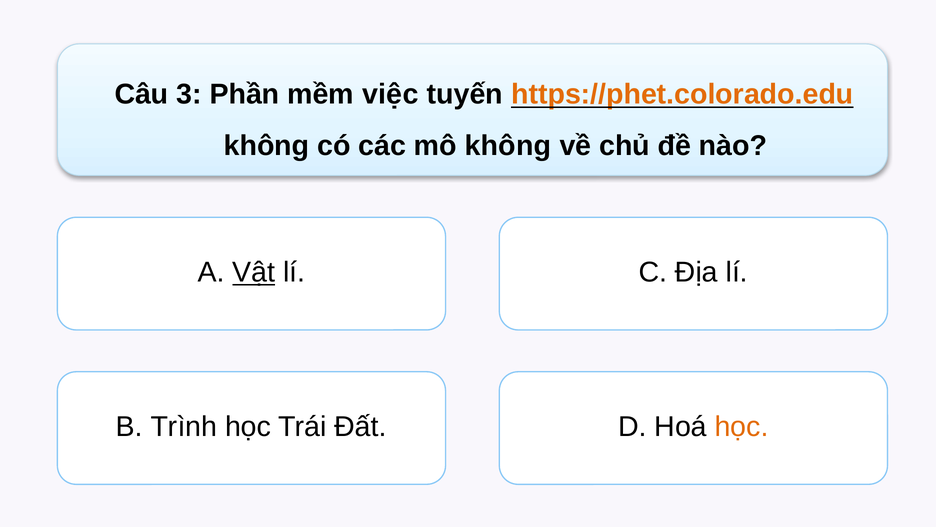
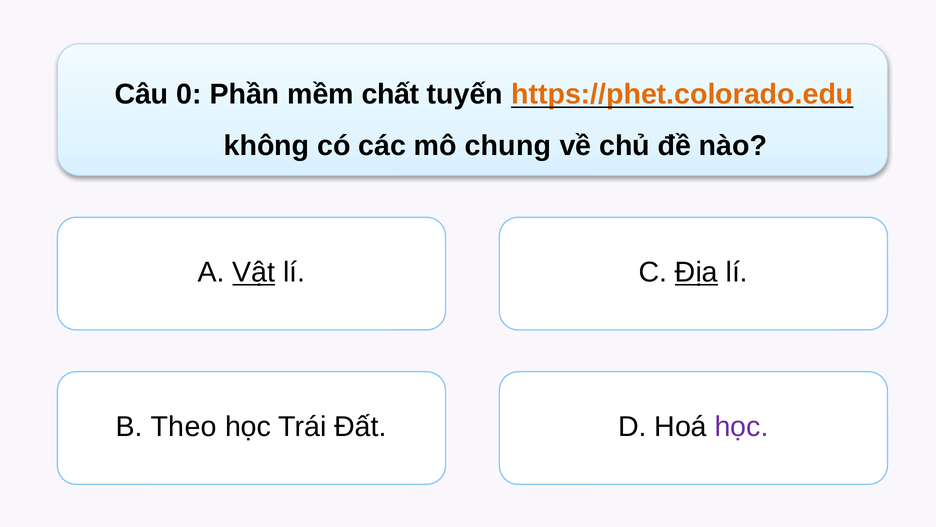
3: 3 -> 0
việc: việc -> chất
mô không: không -> chung
Địa underline: none -> present
Trình: Trình -> Theo
học at (742, 426) colour: orange -> purple
